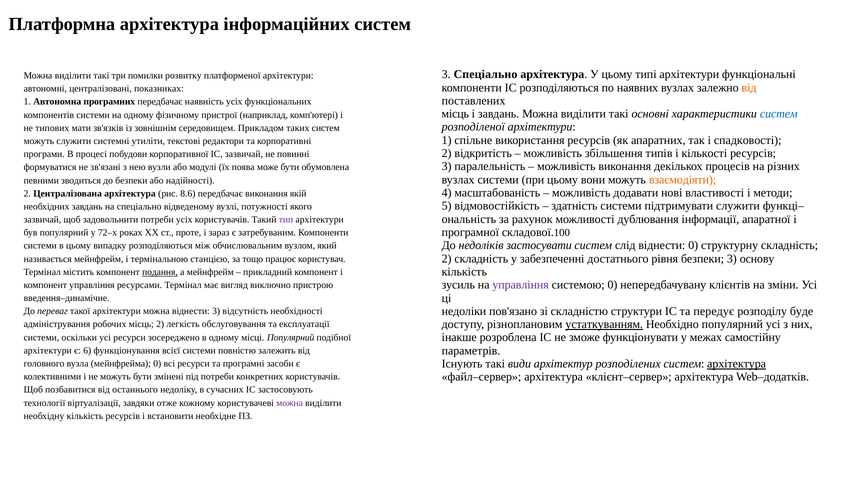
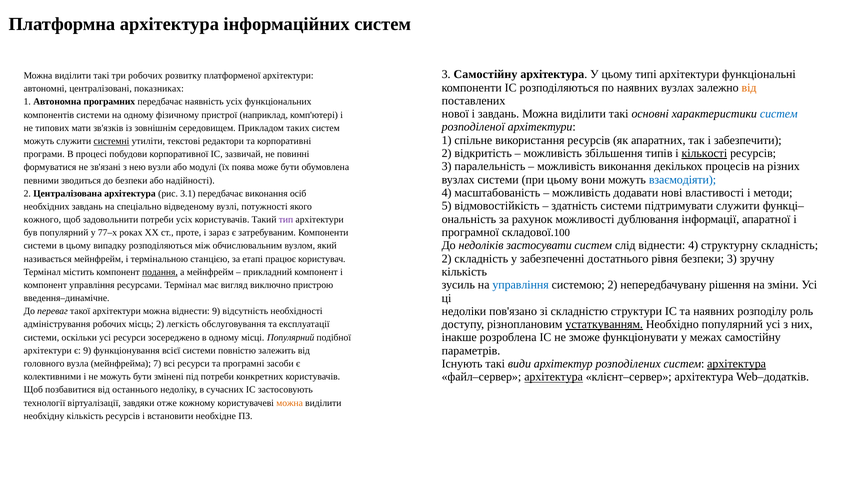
3 Спеціально: Спеціально -> Самостійну
три помилки: помилки -> робочих
місць at (455, 114): місць -> нової
спадковості: спадковості -> забезпечити
системні underline: none -> present
кількості underline: none -> present
взаємодіяти colour: orange -> blue
8.6: 8.6 -> 3.1
якій: якій -> осіб
зазвичай at (42, 220): зазвичай -> кожного
72–х: 72–х -> 77–х
віднести 0: 0 -> 4
основу: основу -> зручну
тощо: тощо -> етапі
управління at (521, 285) colour: purple -> blue
системою 0: 0 -> 2
клієнтів: клієнтів -> рішення
та передує: передує -> наявних
буде: буде -> роль
віднести 3: 3 -> 9
є 6: 6 -> 9
мейнфрейма 0: 0 -> 7
архітектура at (554, 377) underline: none -> present
можна at (290, 403) colour: purple -> orange
